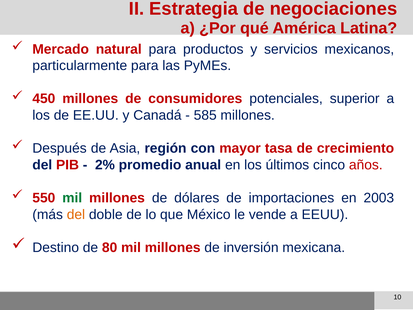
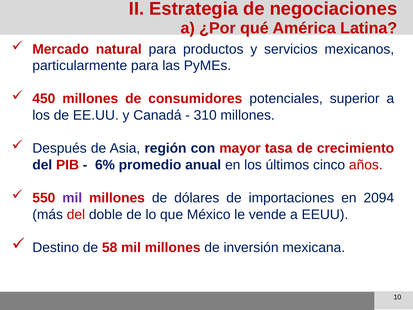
585: 585 -> 310
2%: 2% -> 6%
mil at (72, 198) colour: green -> purple
2003: 2003 -> 2094
del at (76, 214) colour: orange -> red
80: 80 -> 58
